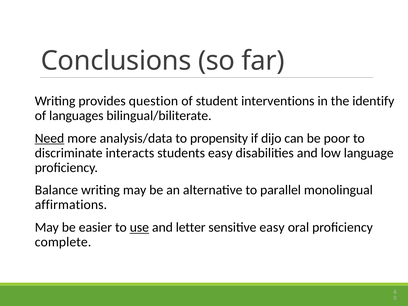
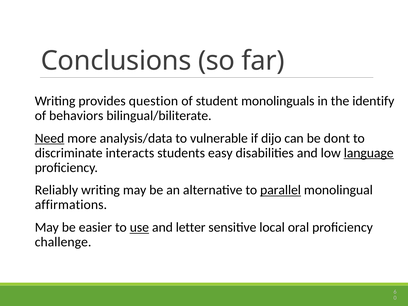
interventions: interventions -> monolinguals
languages: languages -> behaviors
propensity: propensity -> vulnerable
poor: poor -> dont
language underline: none -> present
Balance: Balance -> Reliably
parallel underline: none -> present
sensitive easy: easy -> local
complete: complete -> challenge
